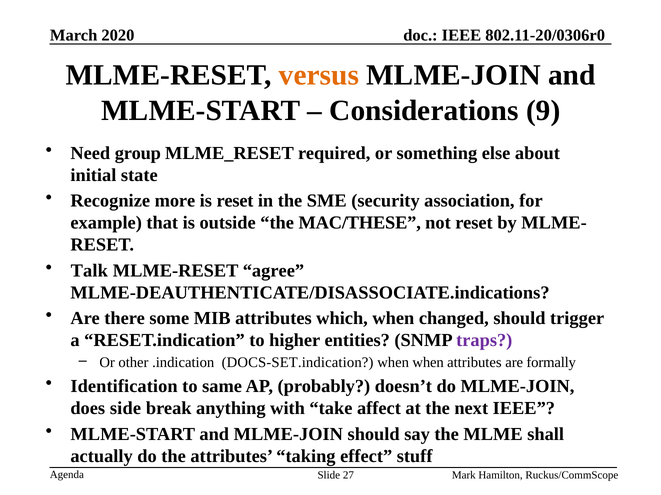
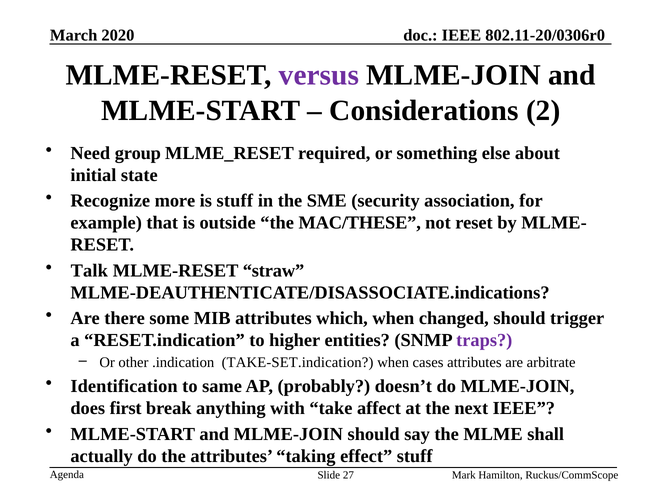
versus colour: orange -> purple
9: 9 -> 2
is reset: reset -> stuff
agree: agree -> straw
DOCS-SET.indication: DOCS-SET.indication -> TAKE-SET.indication
when when: when -> cases
formally: formally -> arbitrate
side: side -> first
